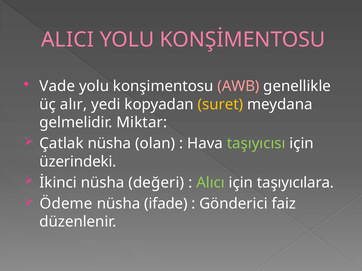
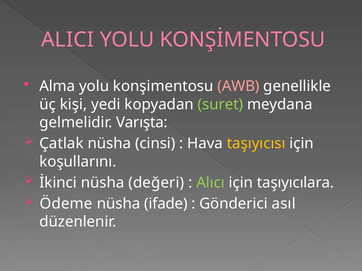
Vade: Vade -> Alma
alır: alır -> kişi
suret colour: yellow -> light green
Miktar: Miktar -> Varışta
olan: olan -> cinsi
taşıyıcısı colour: light green -> yellow
üzerindeki: üzerindeki -> koşullarını
faiz: faiz -> asıl
